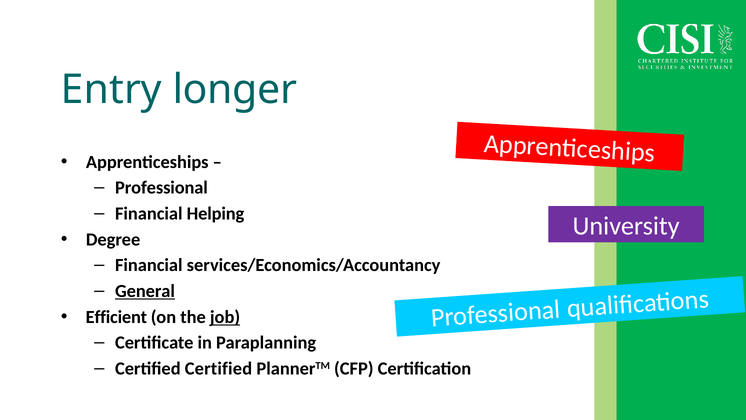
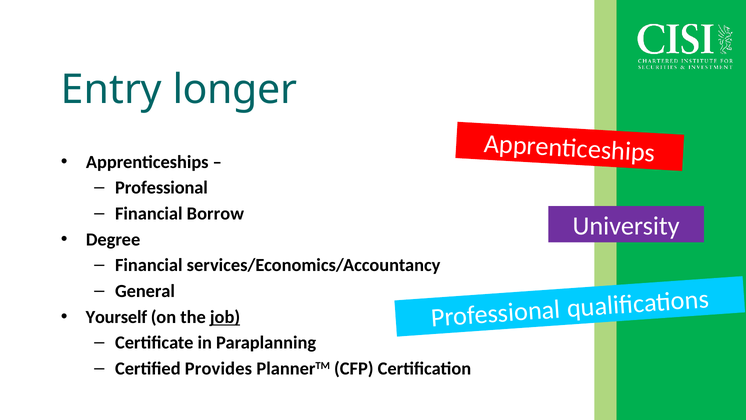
Helping: Helping -> Borrow
General underline: present -> none
Efficient: Efficient -> Yourself
Certified Certified: Certified -> Provides
